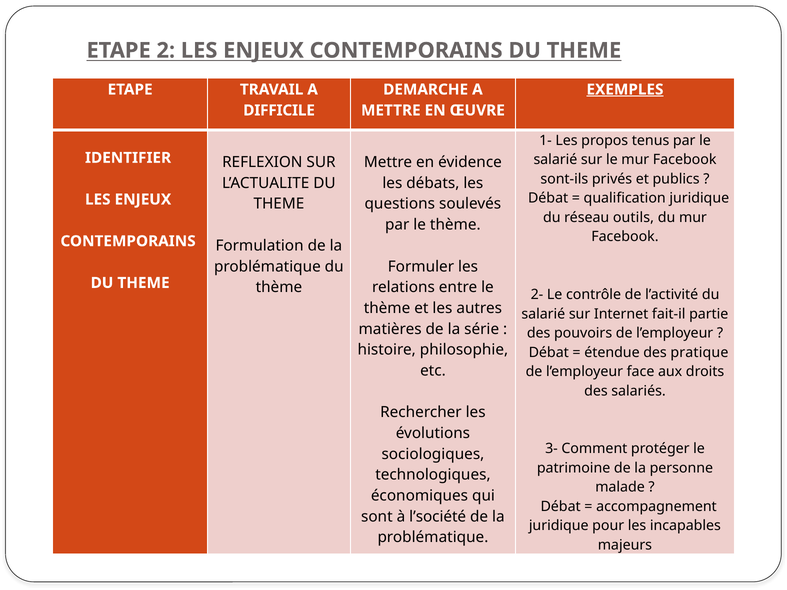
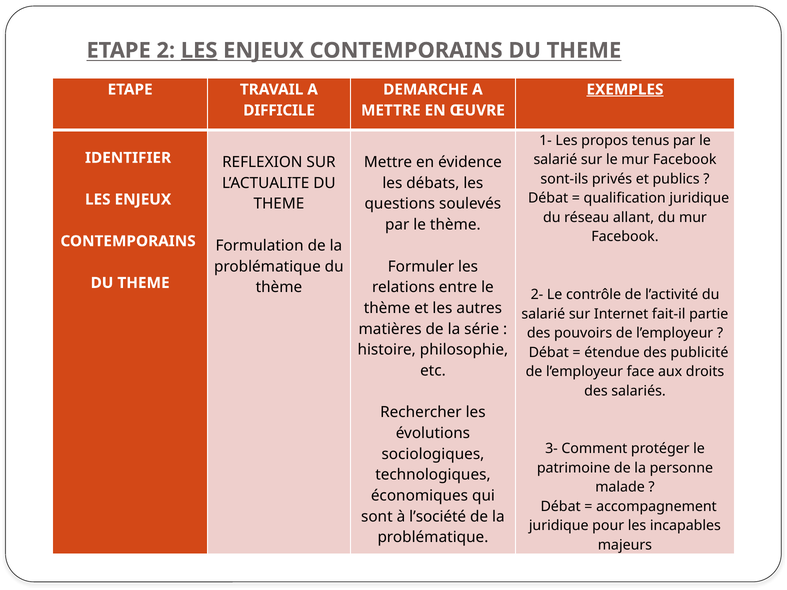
LES at (199, 50) underline: none -> present
outils: outils -> allant
pratique: pratique -> publicité
